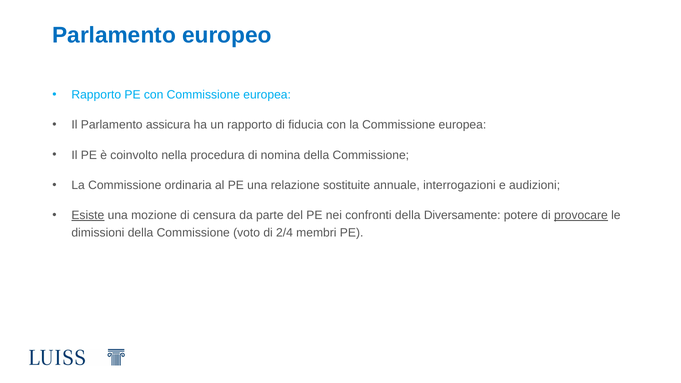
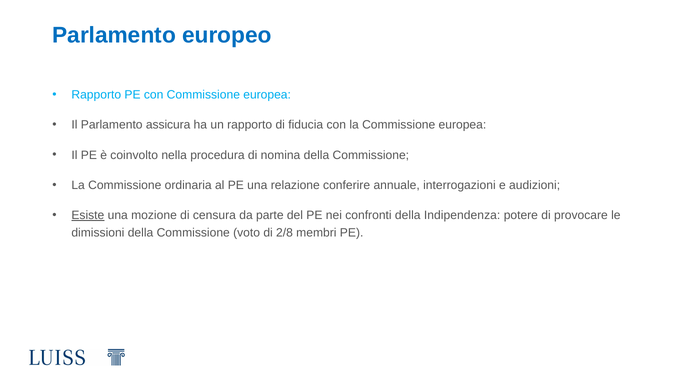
sostituite: sostituite -> conferire
Diversamente: Diversamente -> Indipendenza
provocare underline: present -> none
2/4: 2/4 -> 2/8
